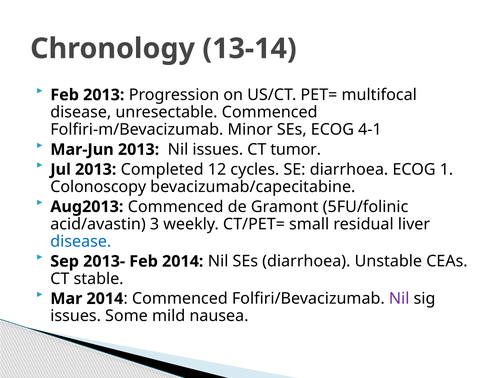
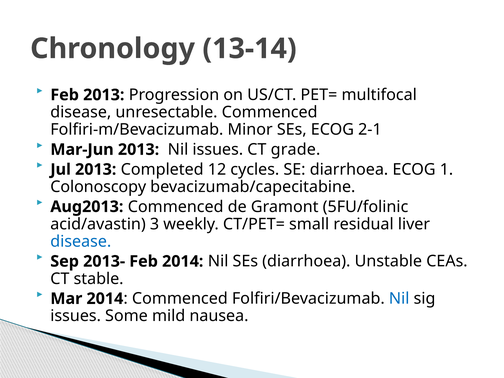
4-1: 4-1 -> 2-1
tumor: tumor -> grade
Nil at (399, 299) colour: purple -> blue
